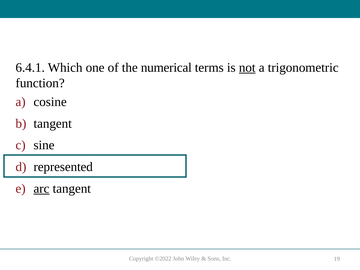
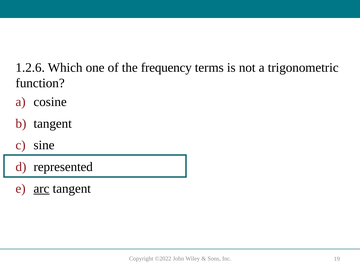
6.4.1: 6.4.1 -> 1.2.6
numerical: numerical -> frequency
not underline: present -> none
